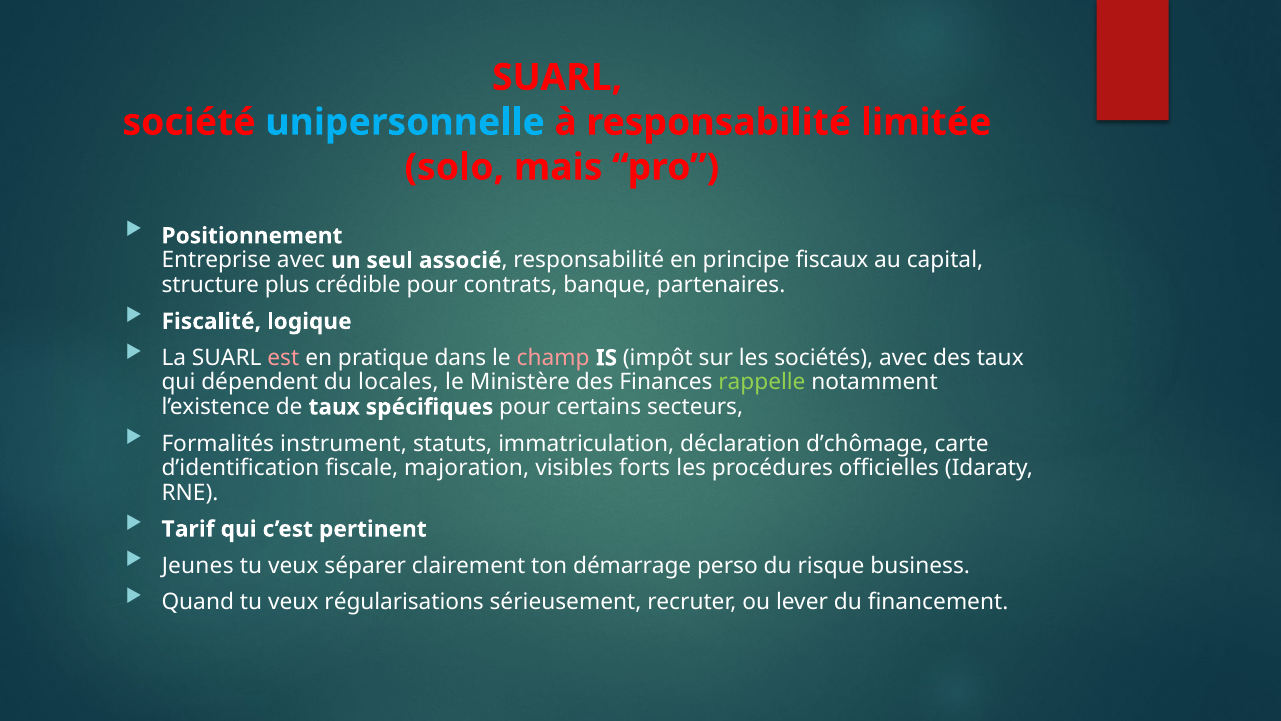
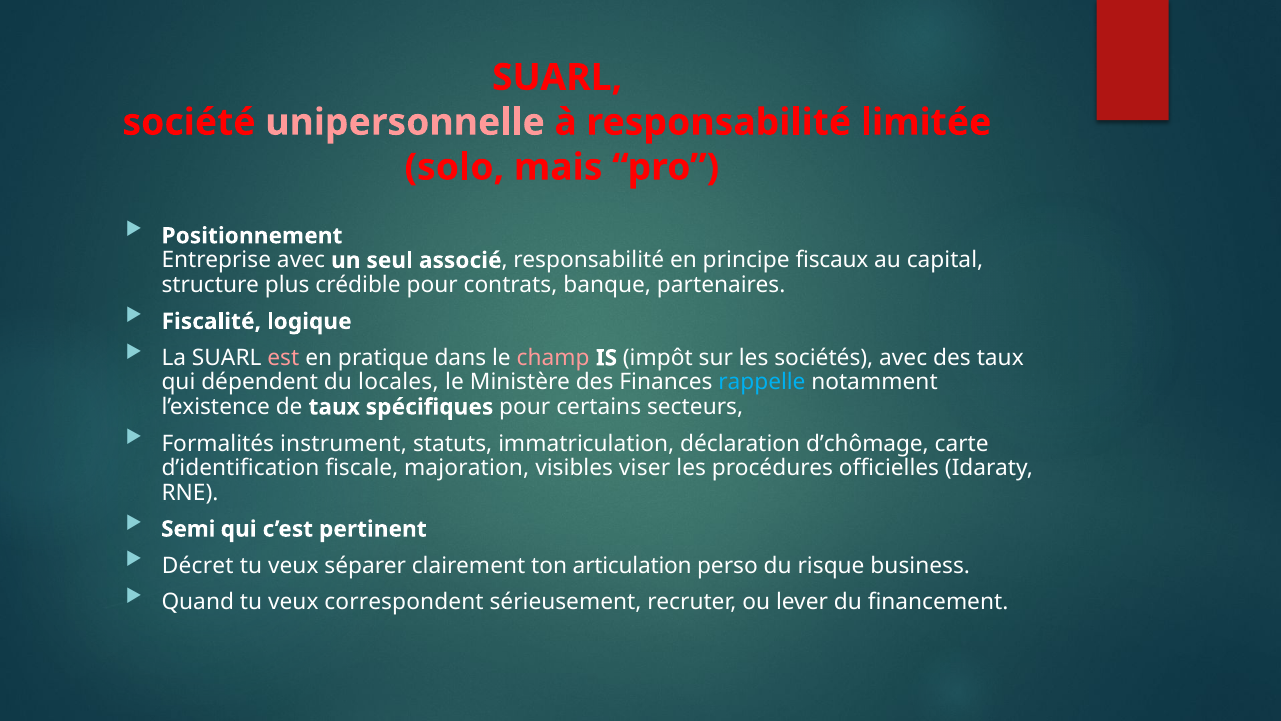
unipersonnelle colour: light blue -> pink
rappelle colour: light green -> light blue
forts: forts -> viser
Tarif: Tarif -> Semi
Jeunes: Jeunes -> Décret
démarrage: démarrage -> articulation
régularisations: régularisations -> correspondent
